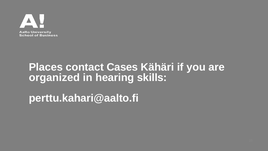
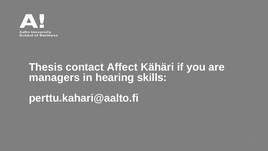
Places: Places -> Thesis
Cases: Cases -> Affect
organized: organized -> managers
